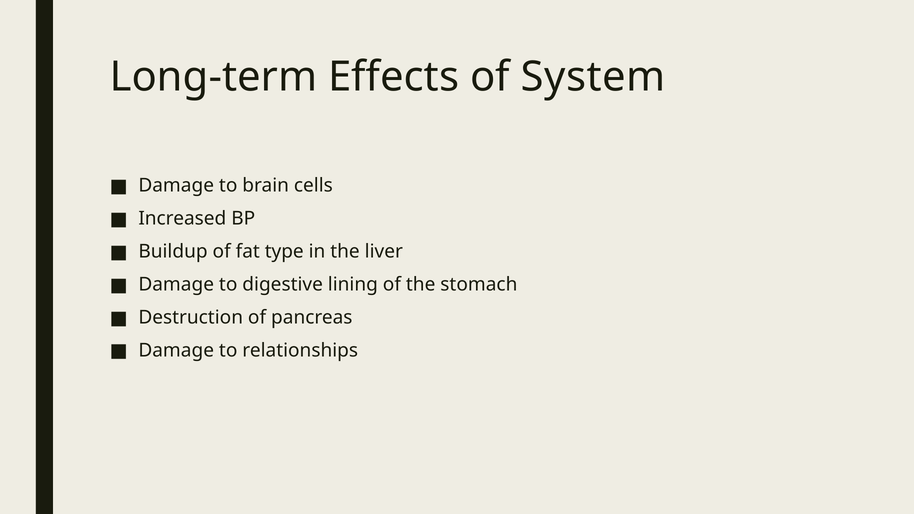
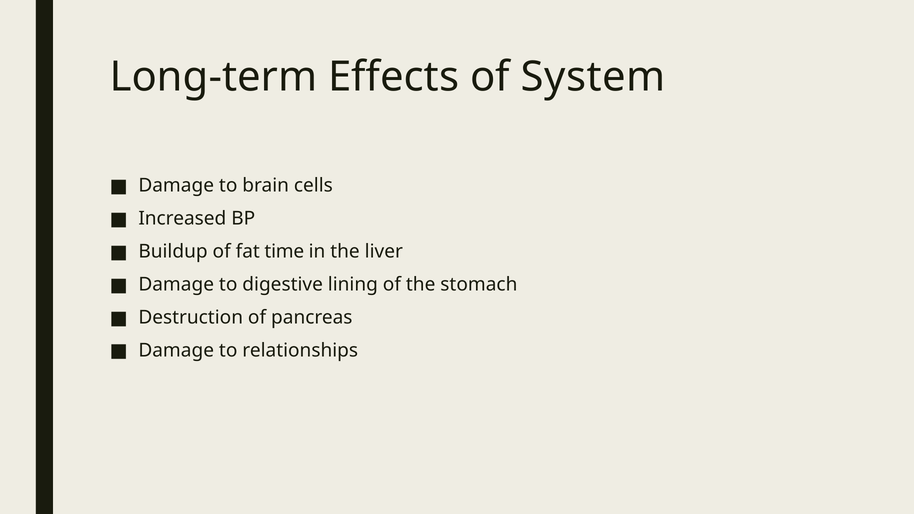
type: type -> time
